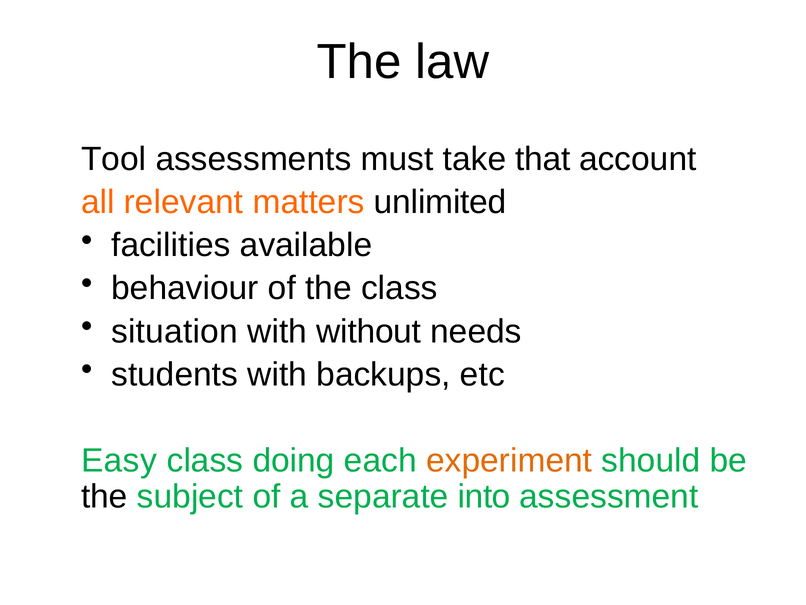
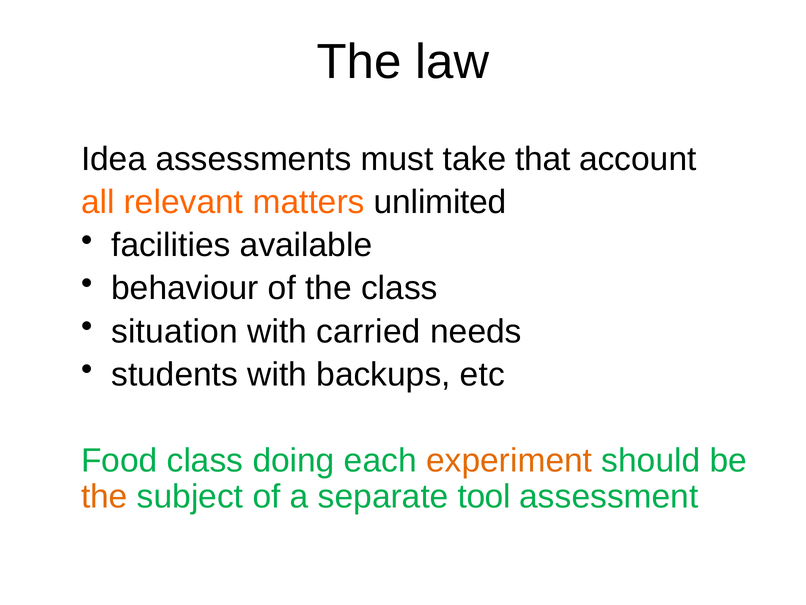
Tool: Tool -> Idea
without: without -> carried
Easy: Easy -> Food
the at (104, 496) colour: black -> orange
into: into -> tool
